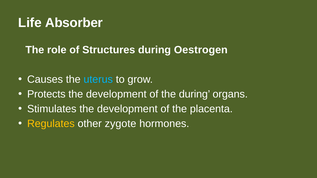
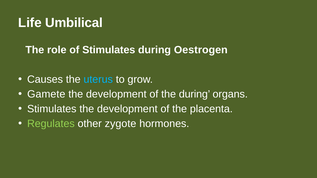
Absorber: Absorber -> Umbilical
of Structures: Structures -> Stimulates
Protects: Protects -> Gamete
Regulates colour: yellow -> light green
